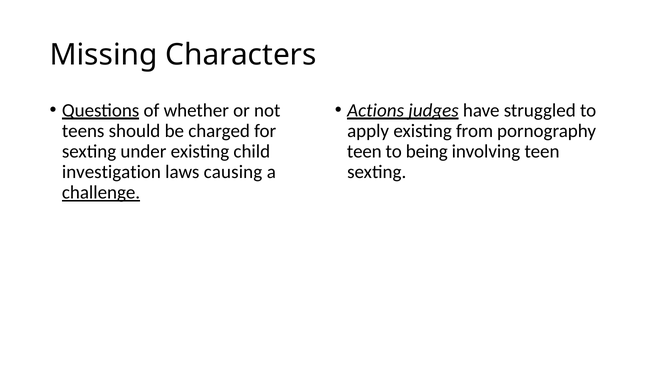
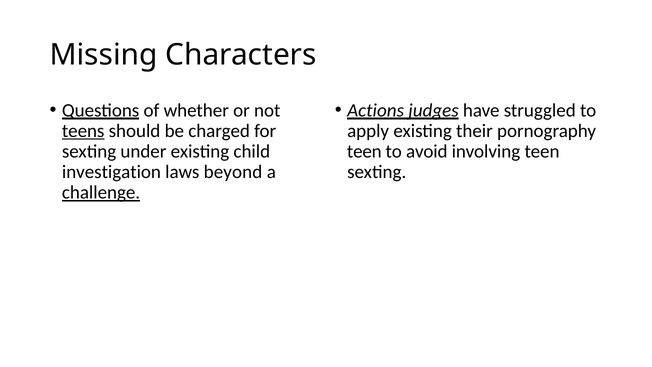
teens underline: none -> present
from: from -> their
being: being -> avoid
causing: causing -> beyond
